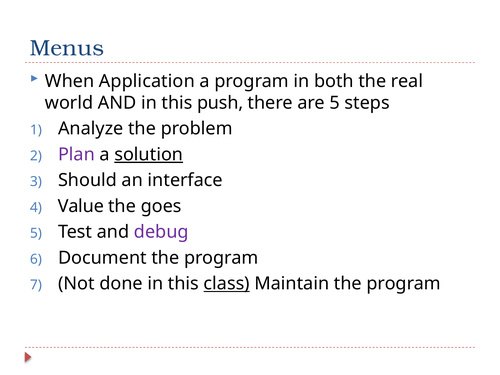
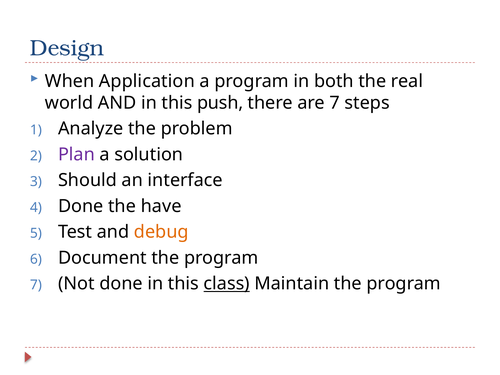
Menus: Menus -> Design
are 5: 5 -> 7
solution underline: present -> none
Value at (81, 206): Value -> Done
goes: goes -> have
debug colour: purple -> orange
